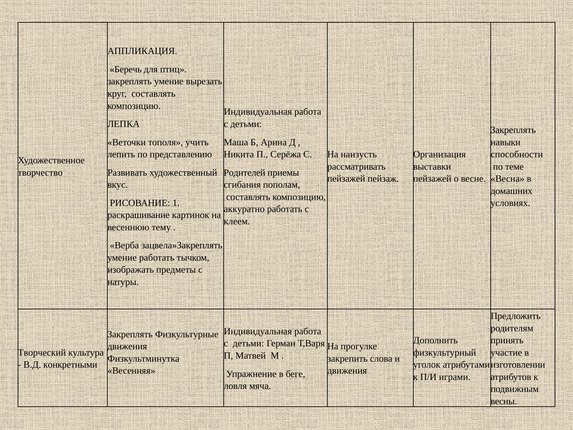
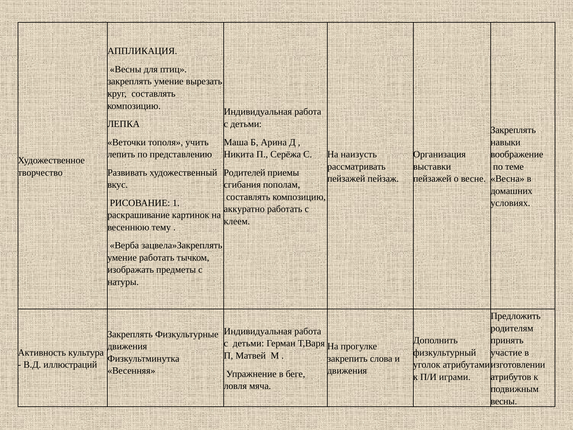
Беречь at (126, 69): Беречь -> Весны
способности: способности -> воображение
Творческий: Творческий -> Активность
конкретными: конкретными -> иллюстраций
